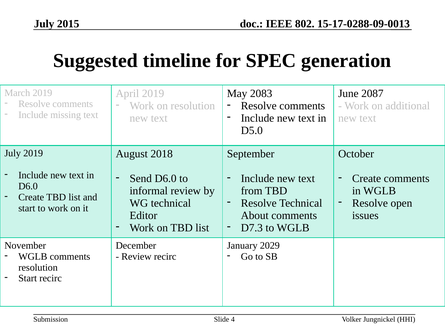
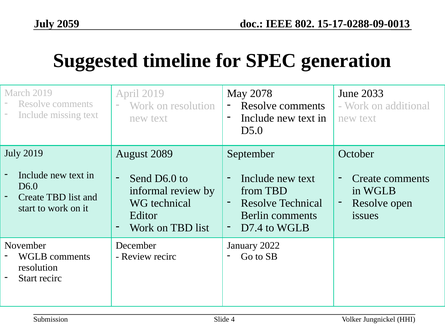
2015: 2015 -> 2059
2083: 2083 -> 2078
2087: 2087 -> 2033
2018: 2018 -> 2089
About: About -> Berlin
D7.3: D7.3 -> D7.4
2029: 2029 -> 2022
